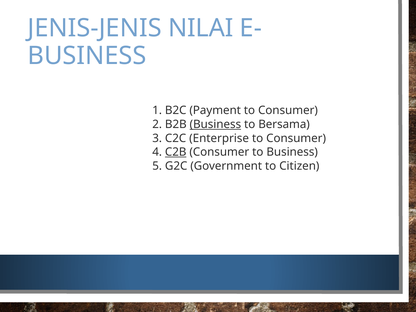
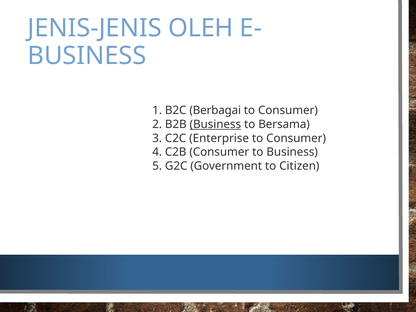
NILAI: NILAI -> OLEH
Payment: Payment -> Berbagai
C2B underline: present -> none
